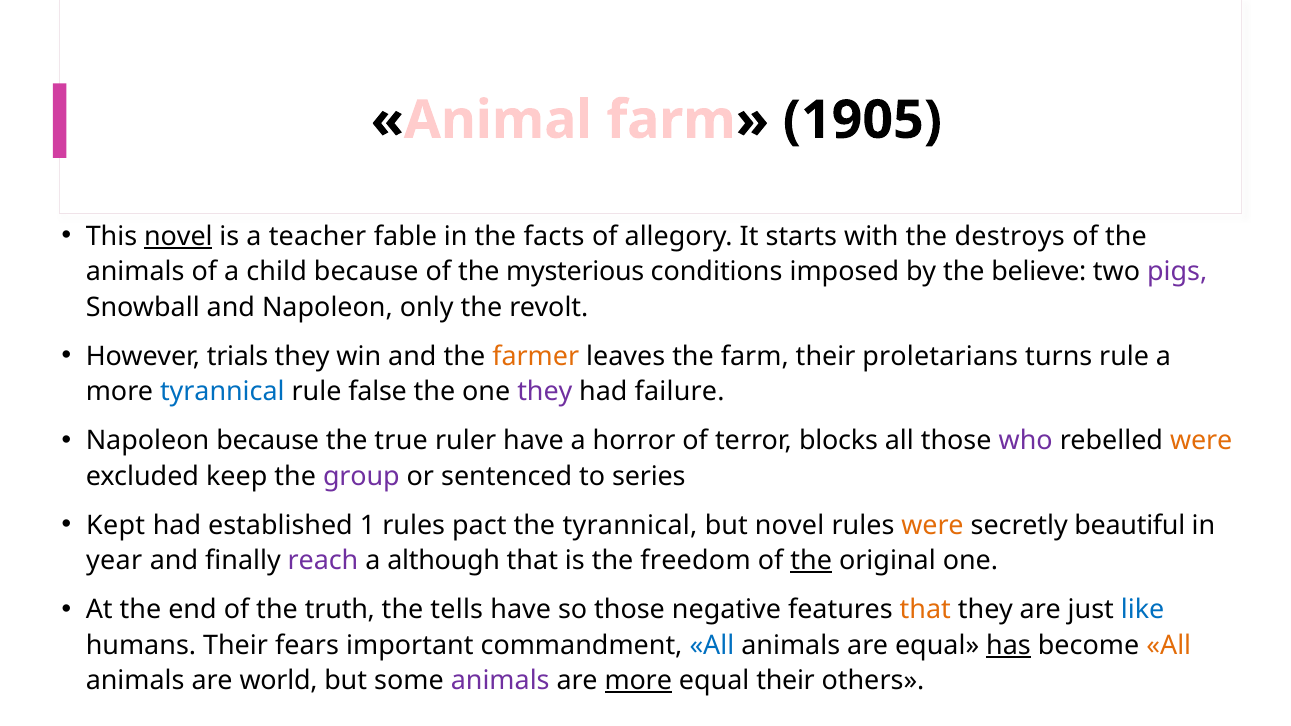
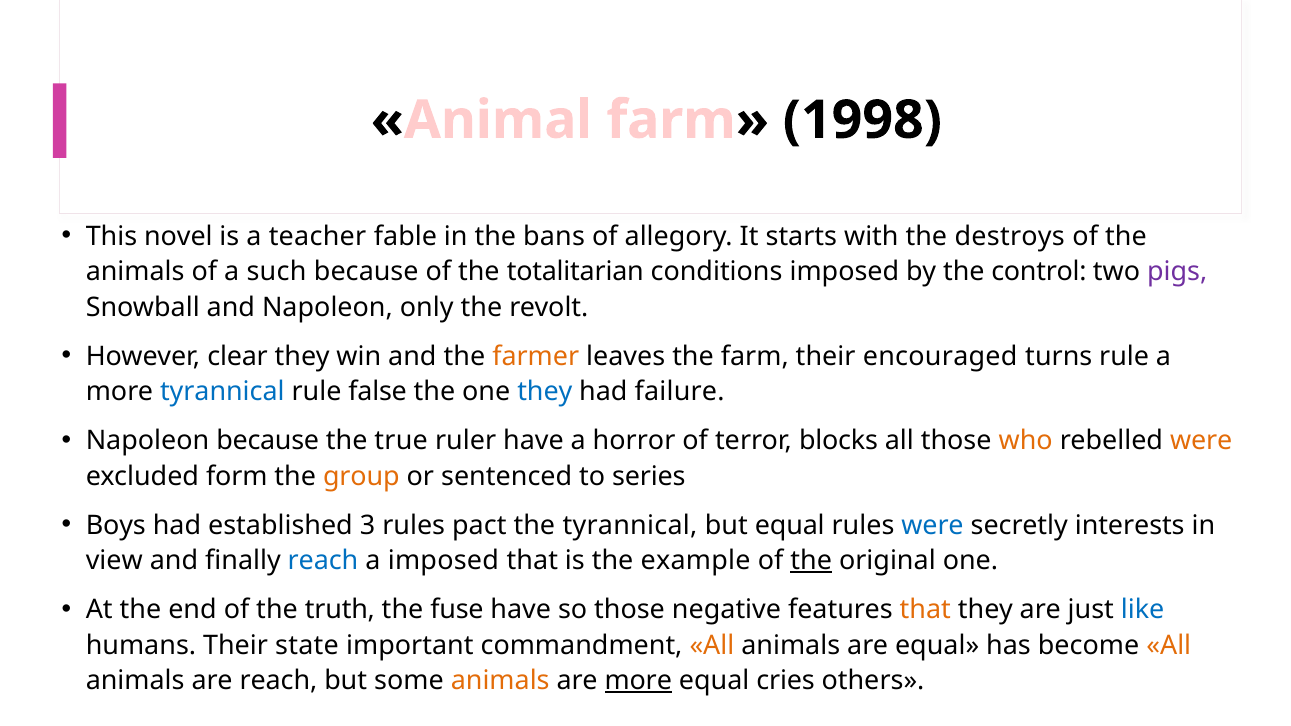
1905: 1905 -> 1998
novel at (178, 237) underline: present -> none
facts: facts -> bans
child: child -> such
mysterious: mysterious -> totalitarian
believe: believe -> control
trials: trials -> clear
proletarians: proletarians -> encouraged
they at (545, 392) colour: purple -> blue
who colour: purple -> orange
keep: keep -> form
group colour: purple -> orange
Kept: Kept -> Boys
1: 1 -> 3
but novel: novel -> equal
were at (933, 525) colour: orange -> blue
beautiful: beautiful -> interests
year: year -> view
reach at (323, 561) colour: purple -> blue
a although: although -> imposed
freedom: freedom -> example
tells: tells -> fuse
fears: fears -> state
All at (712, 645) colour: blue -> orange
has underline: present -> none
are world: world -> reach
animals at (500, 681) colour: purple -> orange
equal their: their -> cries
